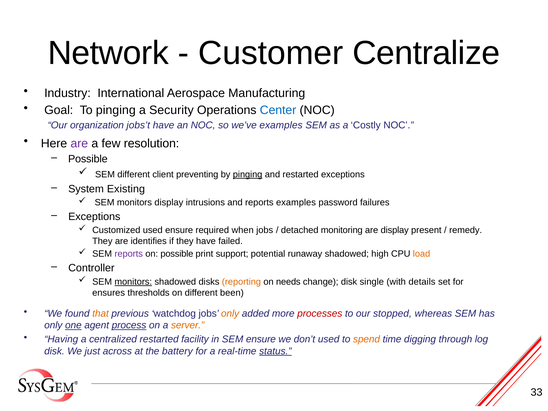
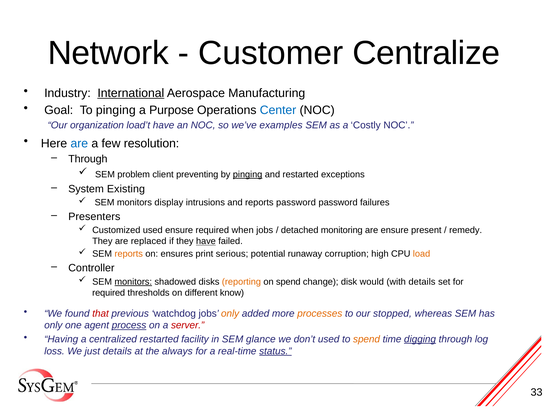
International underline: none -> present
Security: Security -> Purpose
jobs’t: jobs’t -> load’t
are at (79, 143) colour: purple -> blue
Possible at (88, 159): Possible -> Through
SEM different: different -> problem
reports examples: examples -> password
Exceptions at (94, 217): Exceptions -> Presenters
are display: display -> ensure
identifies: identifies -> replaced
have at (206, 241) underline: none -> present
reports at (129, 254) colour: purple -> orange
on possible: possible -> ensures
support: support -> serious
runaway shadowed: shadowed -> corruption
on needs: needs -> spend
single: single -> would
ensures at (109, 293): ensures -> required
been: been -> know
that colour: orange -> red
processes colour: red -> orange
one underline: present -> none
server colour: orange -> red
SEM ensure: ensure -> glance
digging underline: none -> present
disk at (54, 351): disk -> loss
just across: across -> details
battery: battery -> always
